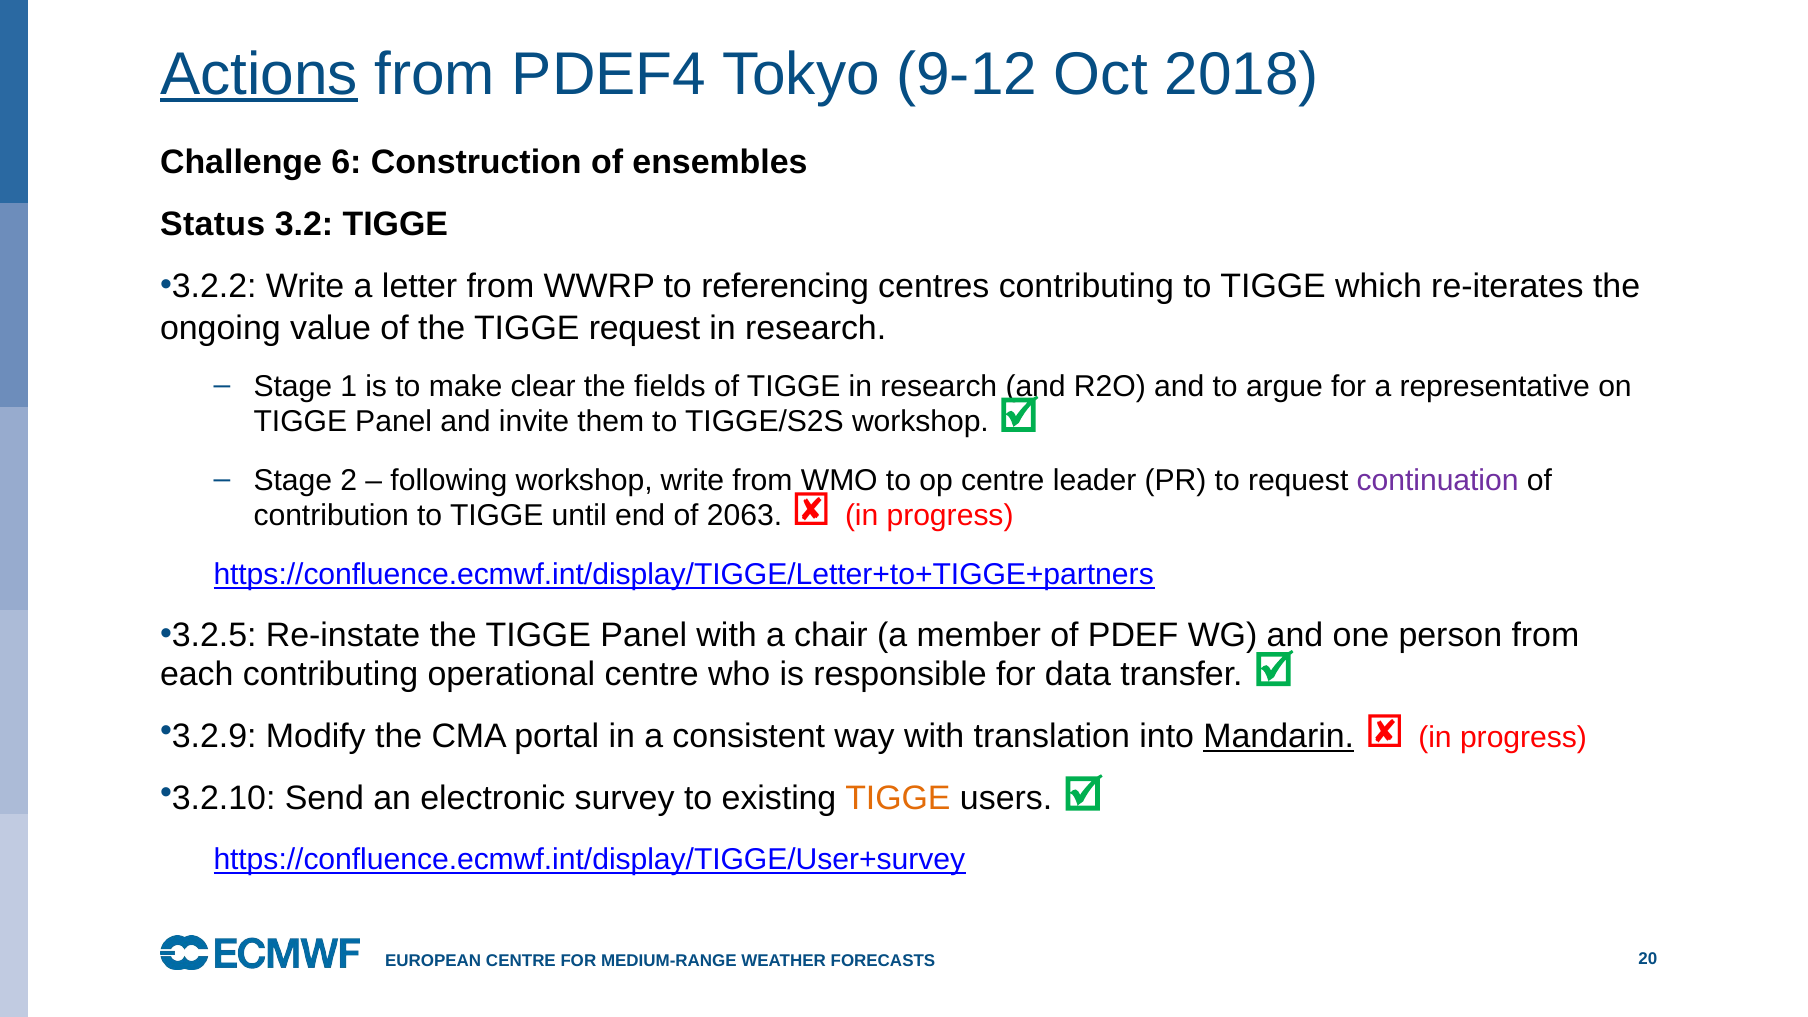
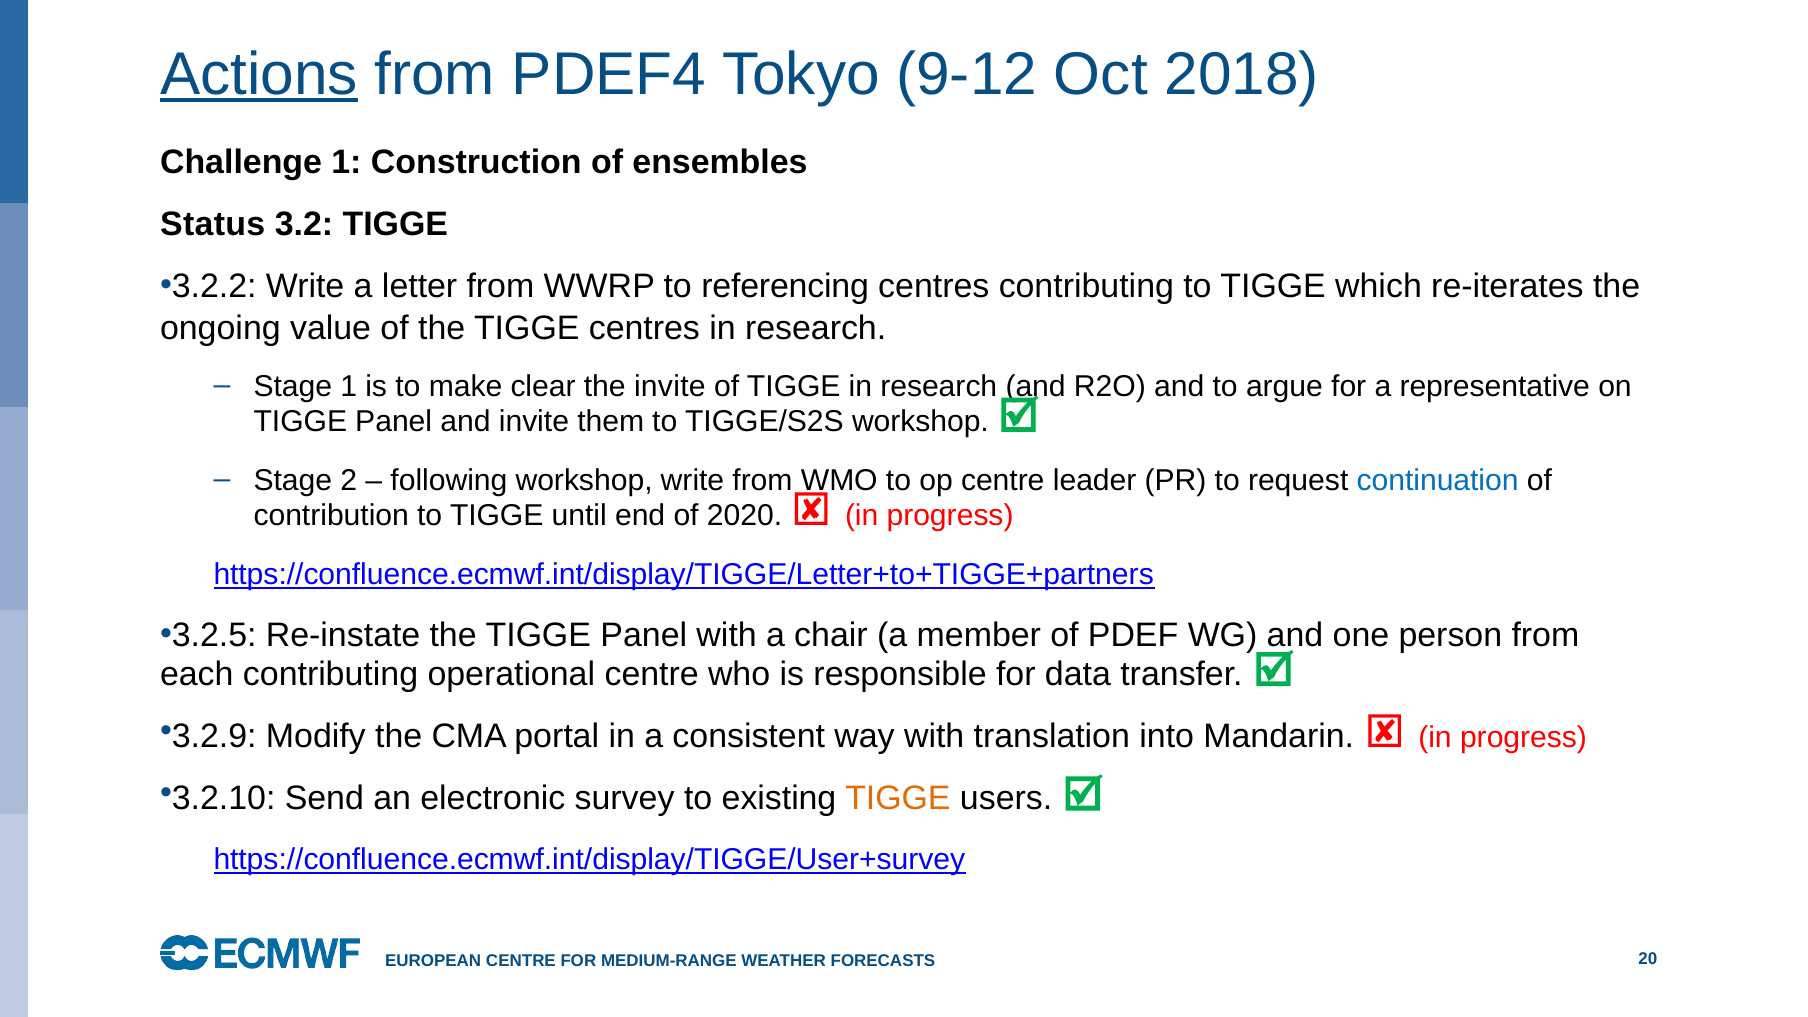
Challenge 6: 6 -> 1
TIGGE request: request -> centres
the fields: fields -> invite
continuation colour: purple -> blue
2063: 2063 -> 2020
Mandarin underline: present -> none
